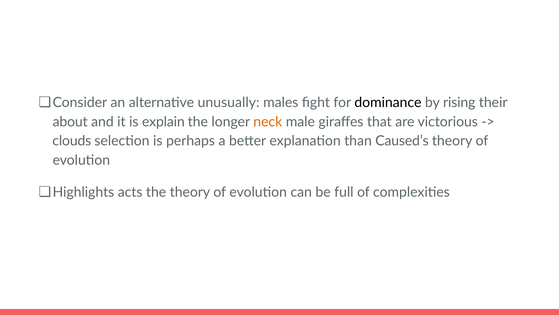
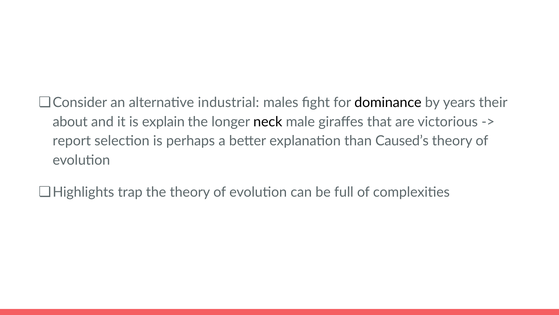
unusually: unusually -> industrial
rising: rising -> years
neck colour: orange -> black
clouds: clouds -> report
acts: acts -> trap
